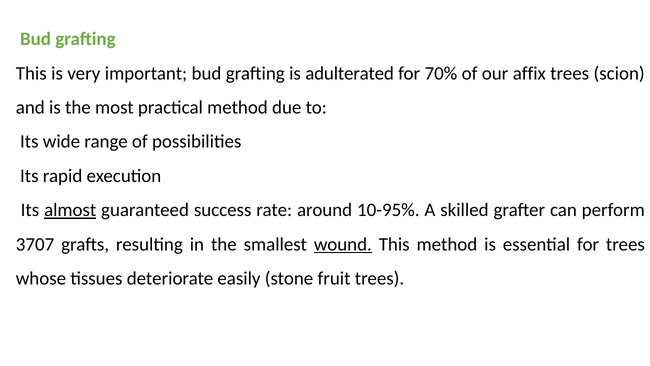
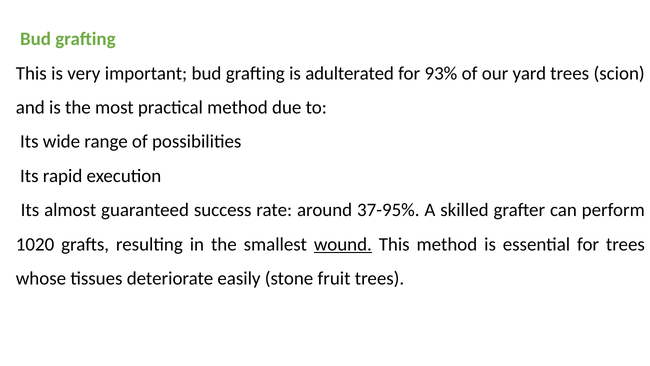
70%: 70% -> 93%
affix: affix -> yard
almost underline: present -> none
10-95%: 10-95% -> 37-95%
3707: 3707 -> 1020
